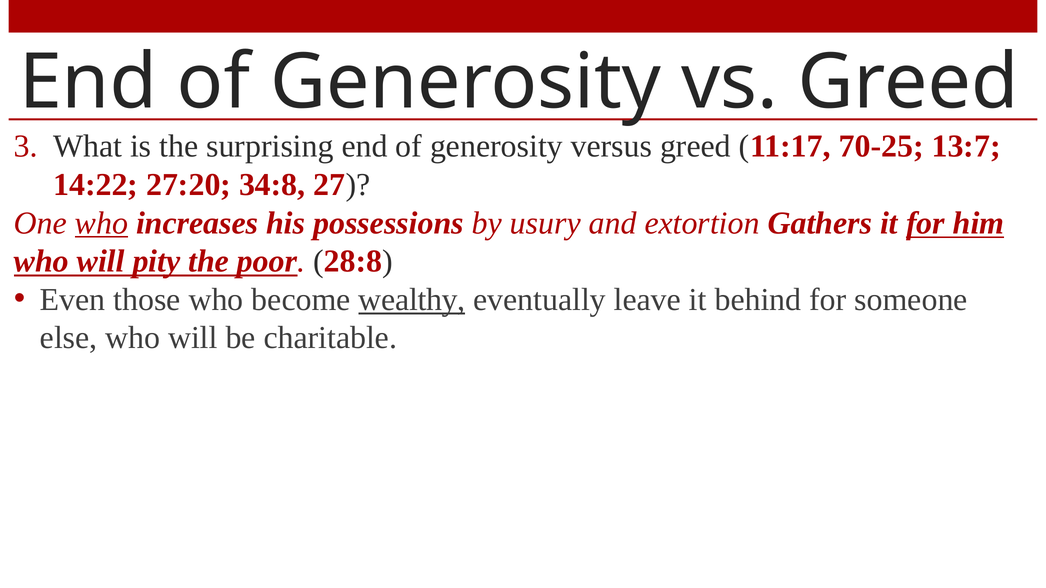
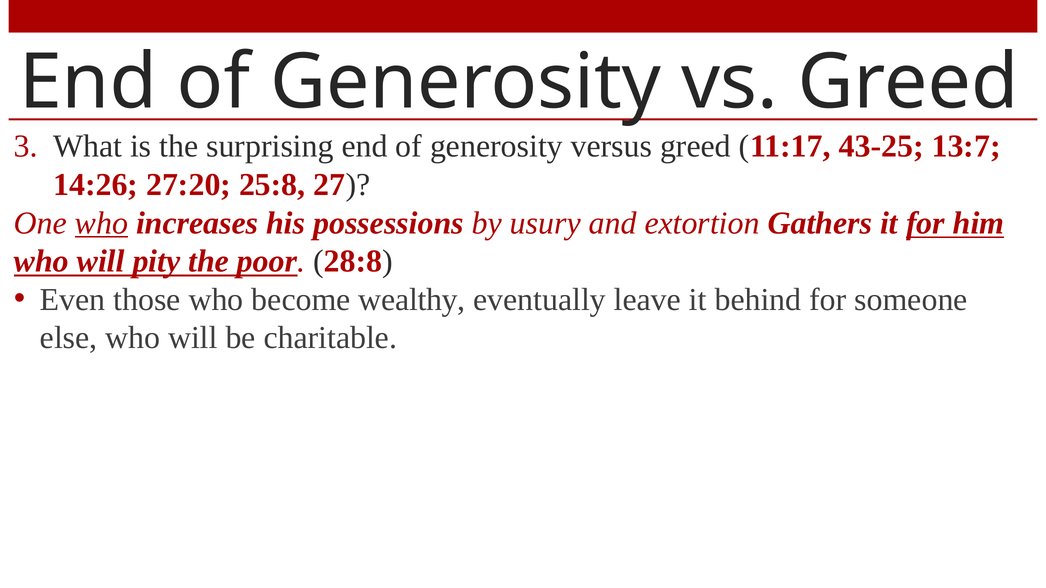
70-25: 70-25 -> 43-25
14:22: 14:22 -> 14:26
34:8: 34:8 -> 25:8
wealthy underline: present -> none
